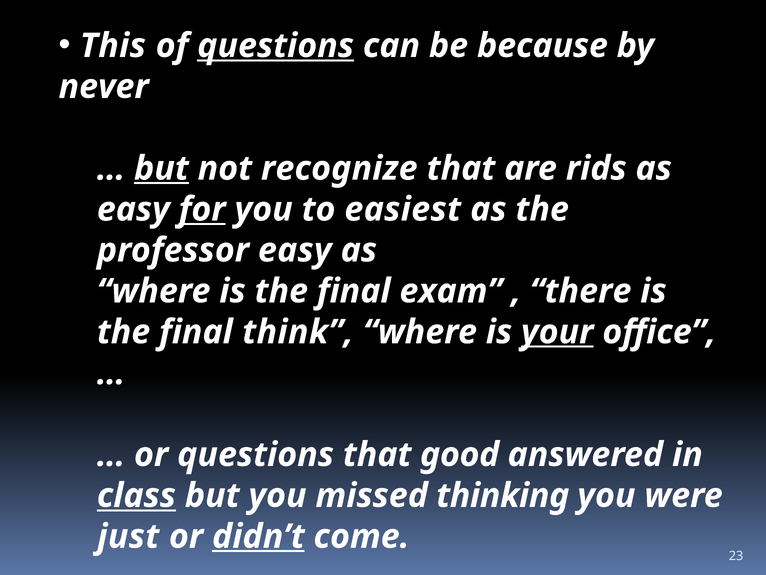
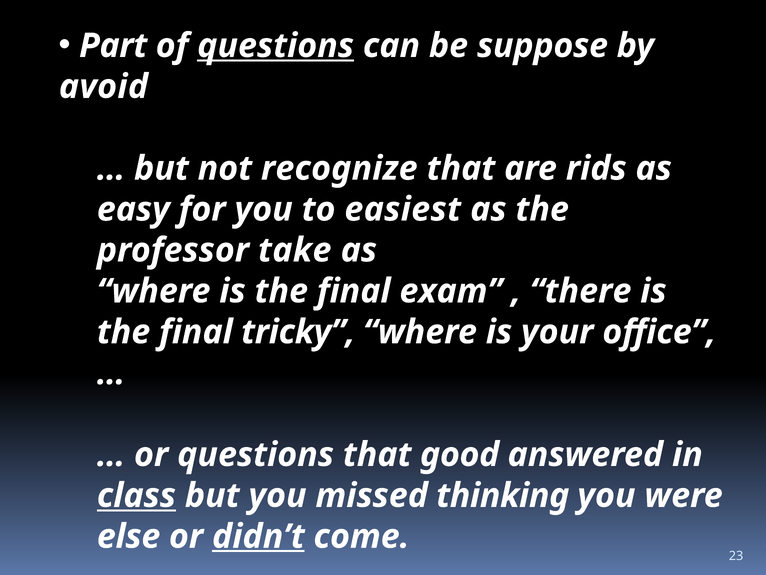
This: This -> Part
because: because -> suppose
never: never -> avoid
but at (161, 168) underline: present -> none
for underline: present -> none
professor easy: easy -> take
think: think -> tricky
your underline: present -> none
just: just -> else
